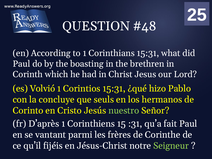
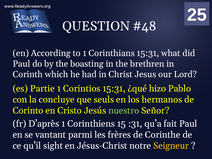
Volvió: Volvió -> Partie
fijéis: fijéis -> sight
Seigneur colour: light green -> yellow
